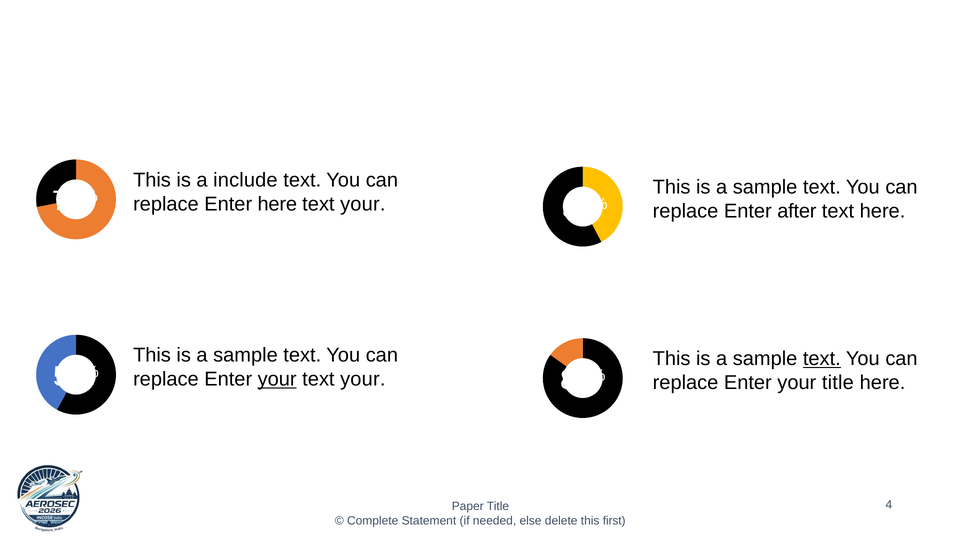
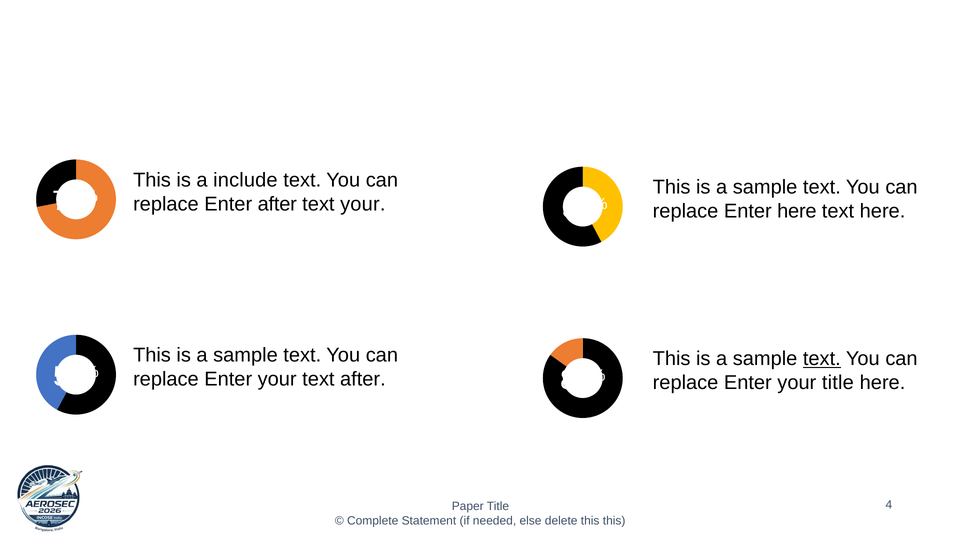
Enter here: here -> after
Enter after: after -> here
your at (277, 380) underline: present -> none
your at (363, 380): your -> after
this first: first -> this
